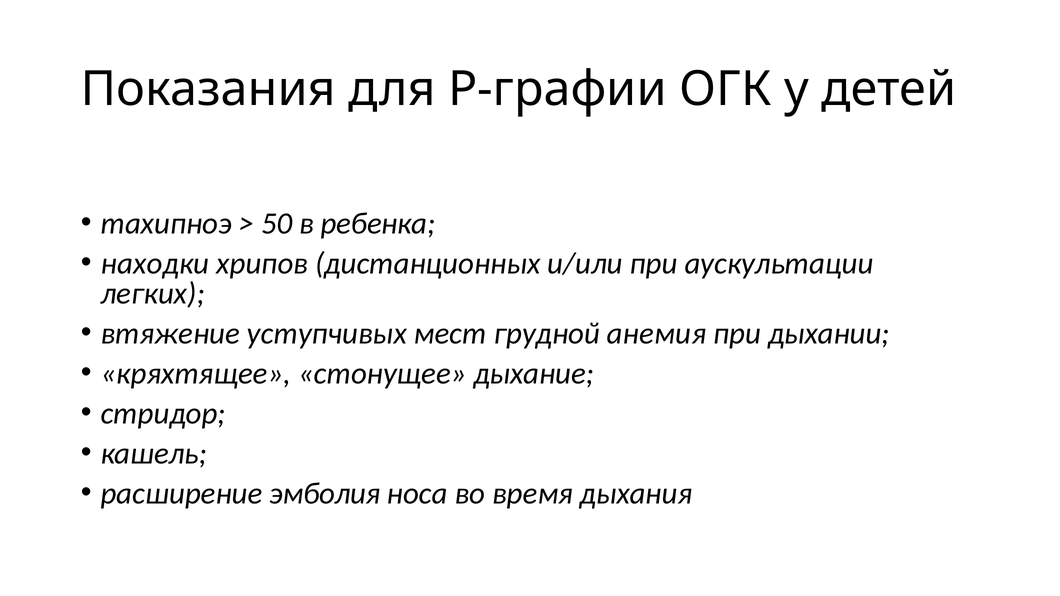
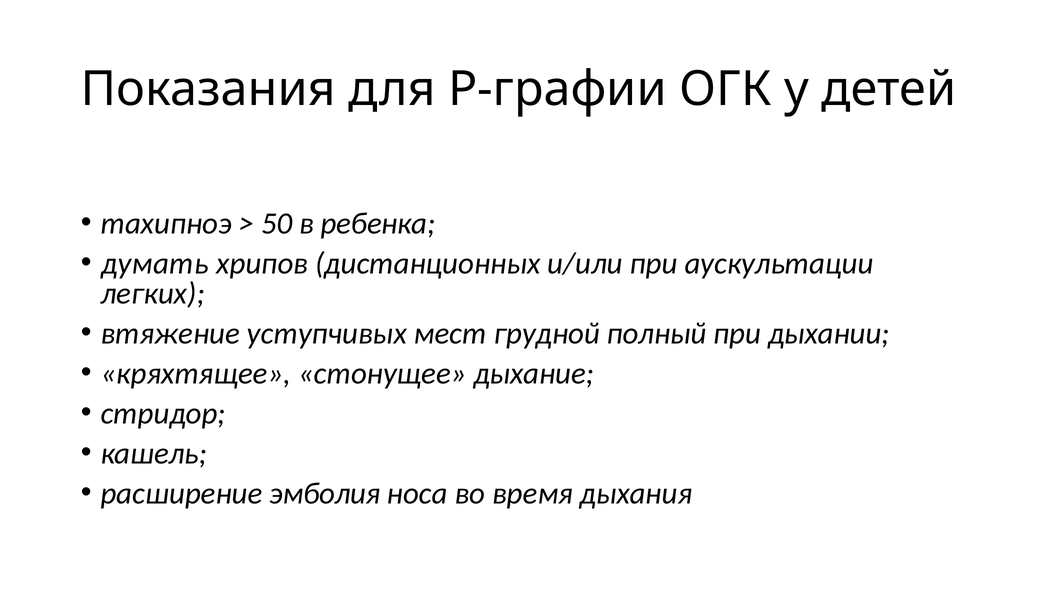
находки: находки -> думать
анемия: анемия -> полный
